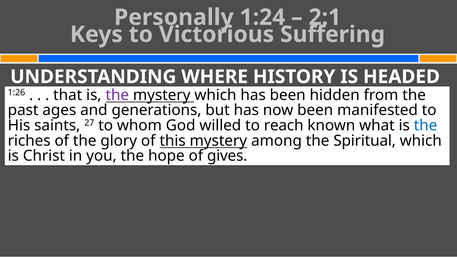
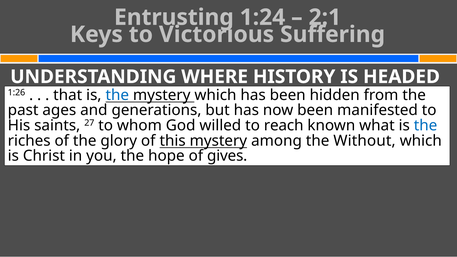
Personally: Personally -> Entrusting
the at (117, 95) colour: purple -> blue
Spiritual: Spiritual -> Without
